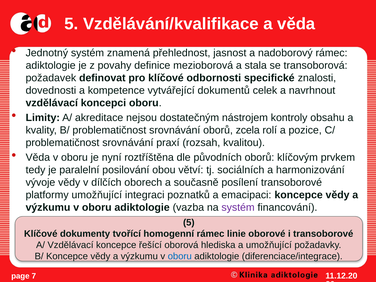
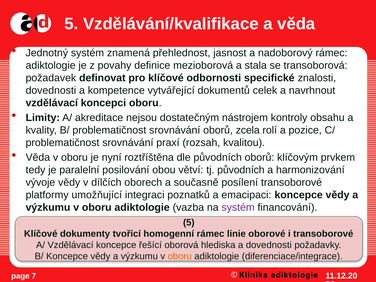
tj sociálních: sociálních -> původních
a umožňující: umožňující -> dovednosti
oboru at (180, 256) colour: blue -> orange
